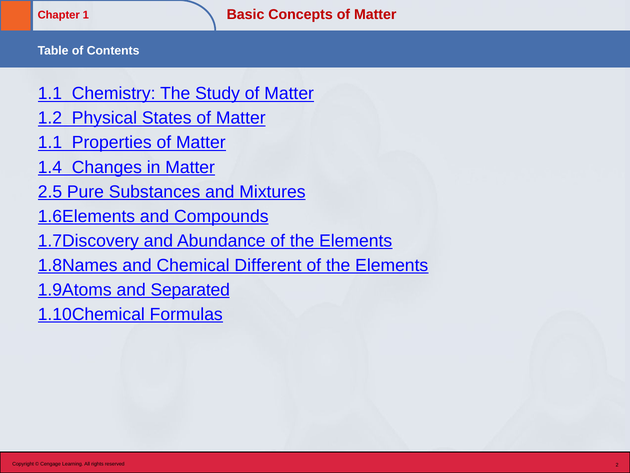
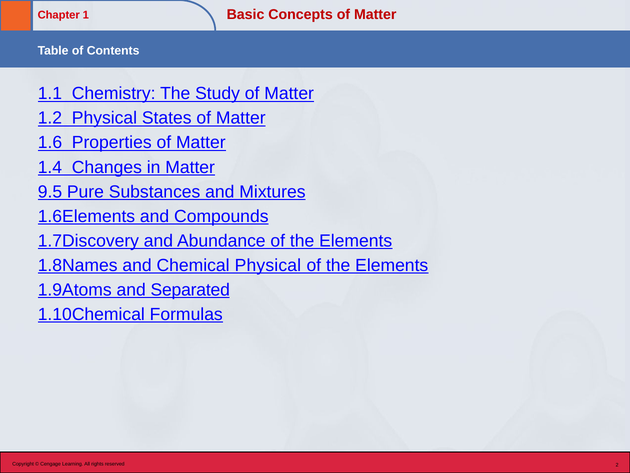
1.1 at (50, 143): 1.1 -> 1.6
2.5: 2.5 -> 9.5
Chemical Different: Different -> Physical
